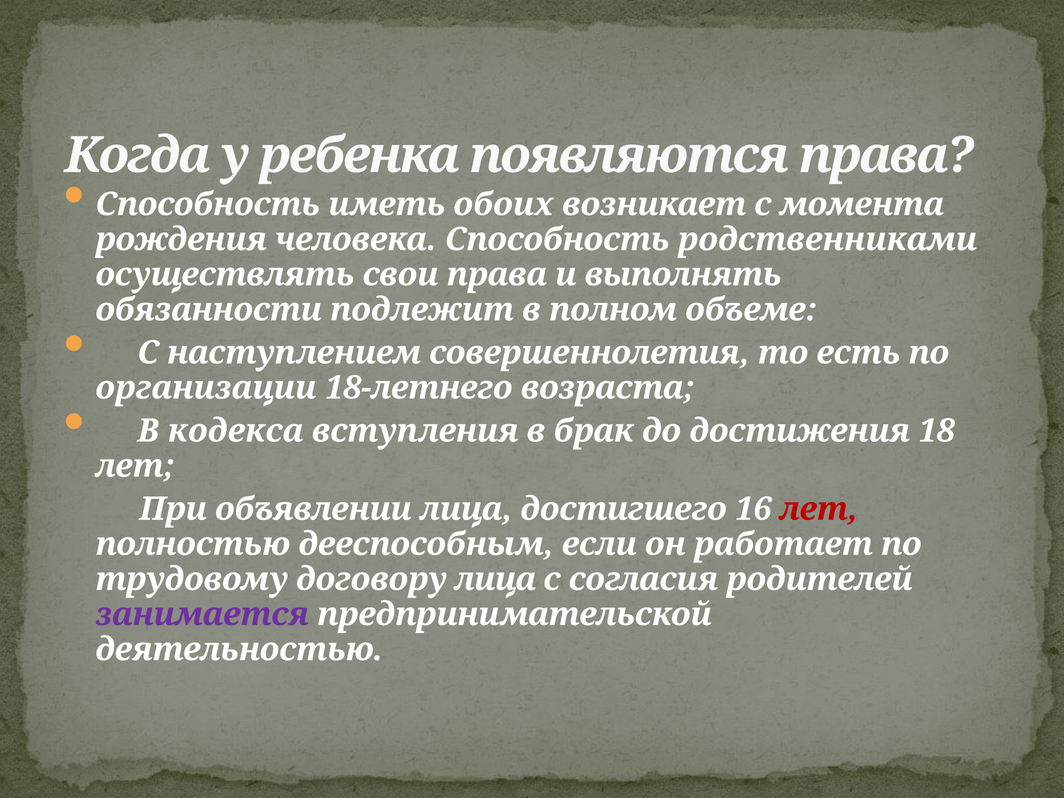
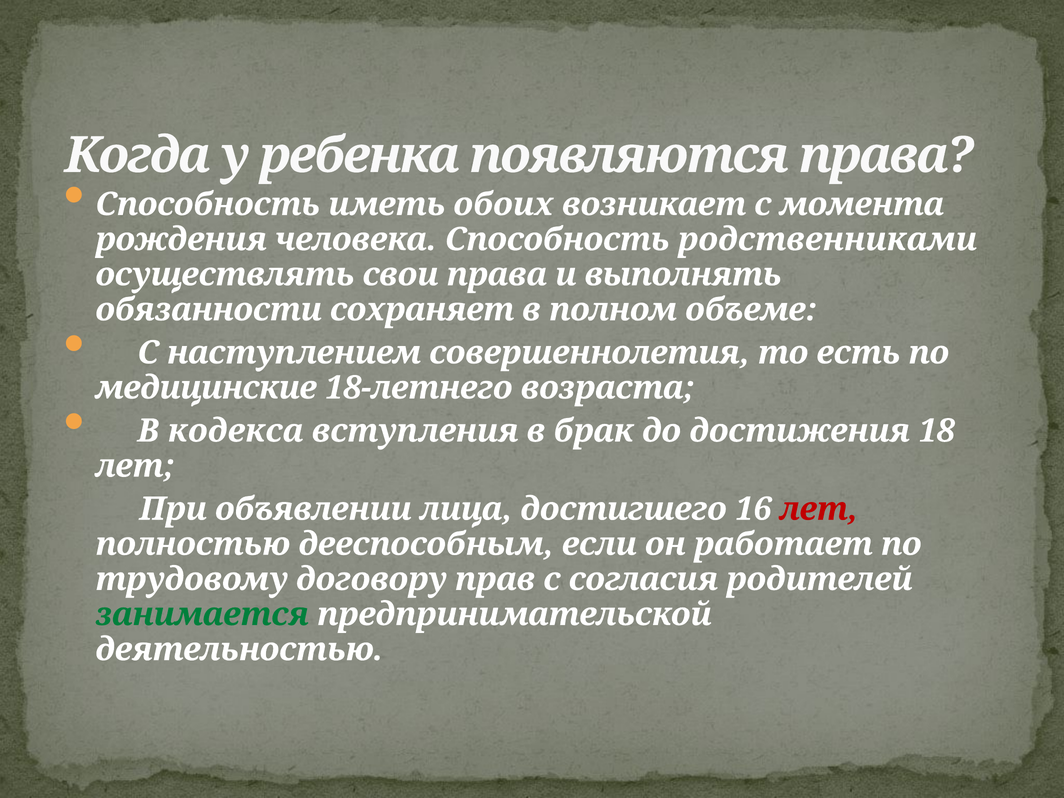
подлежит: подлежит -> сохраняет
организации: организации -> медицинские
договору лица: лица -> прав
занимается colour: purple -> green
